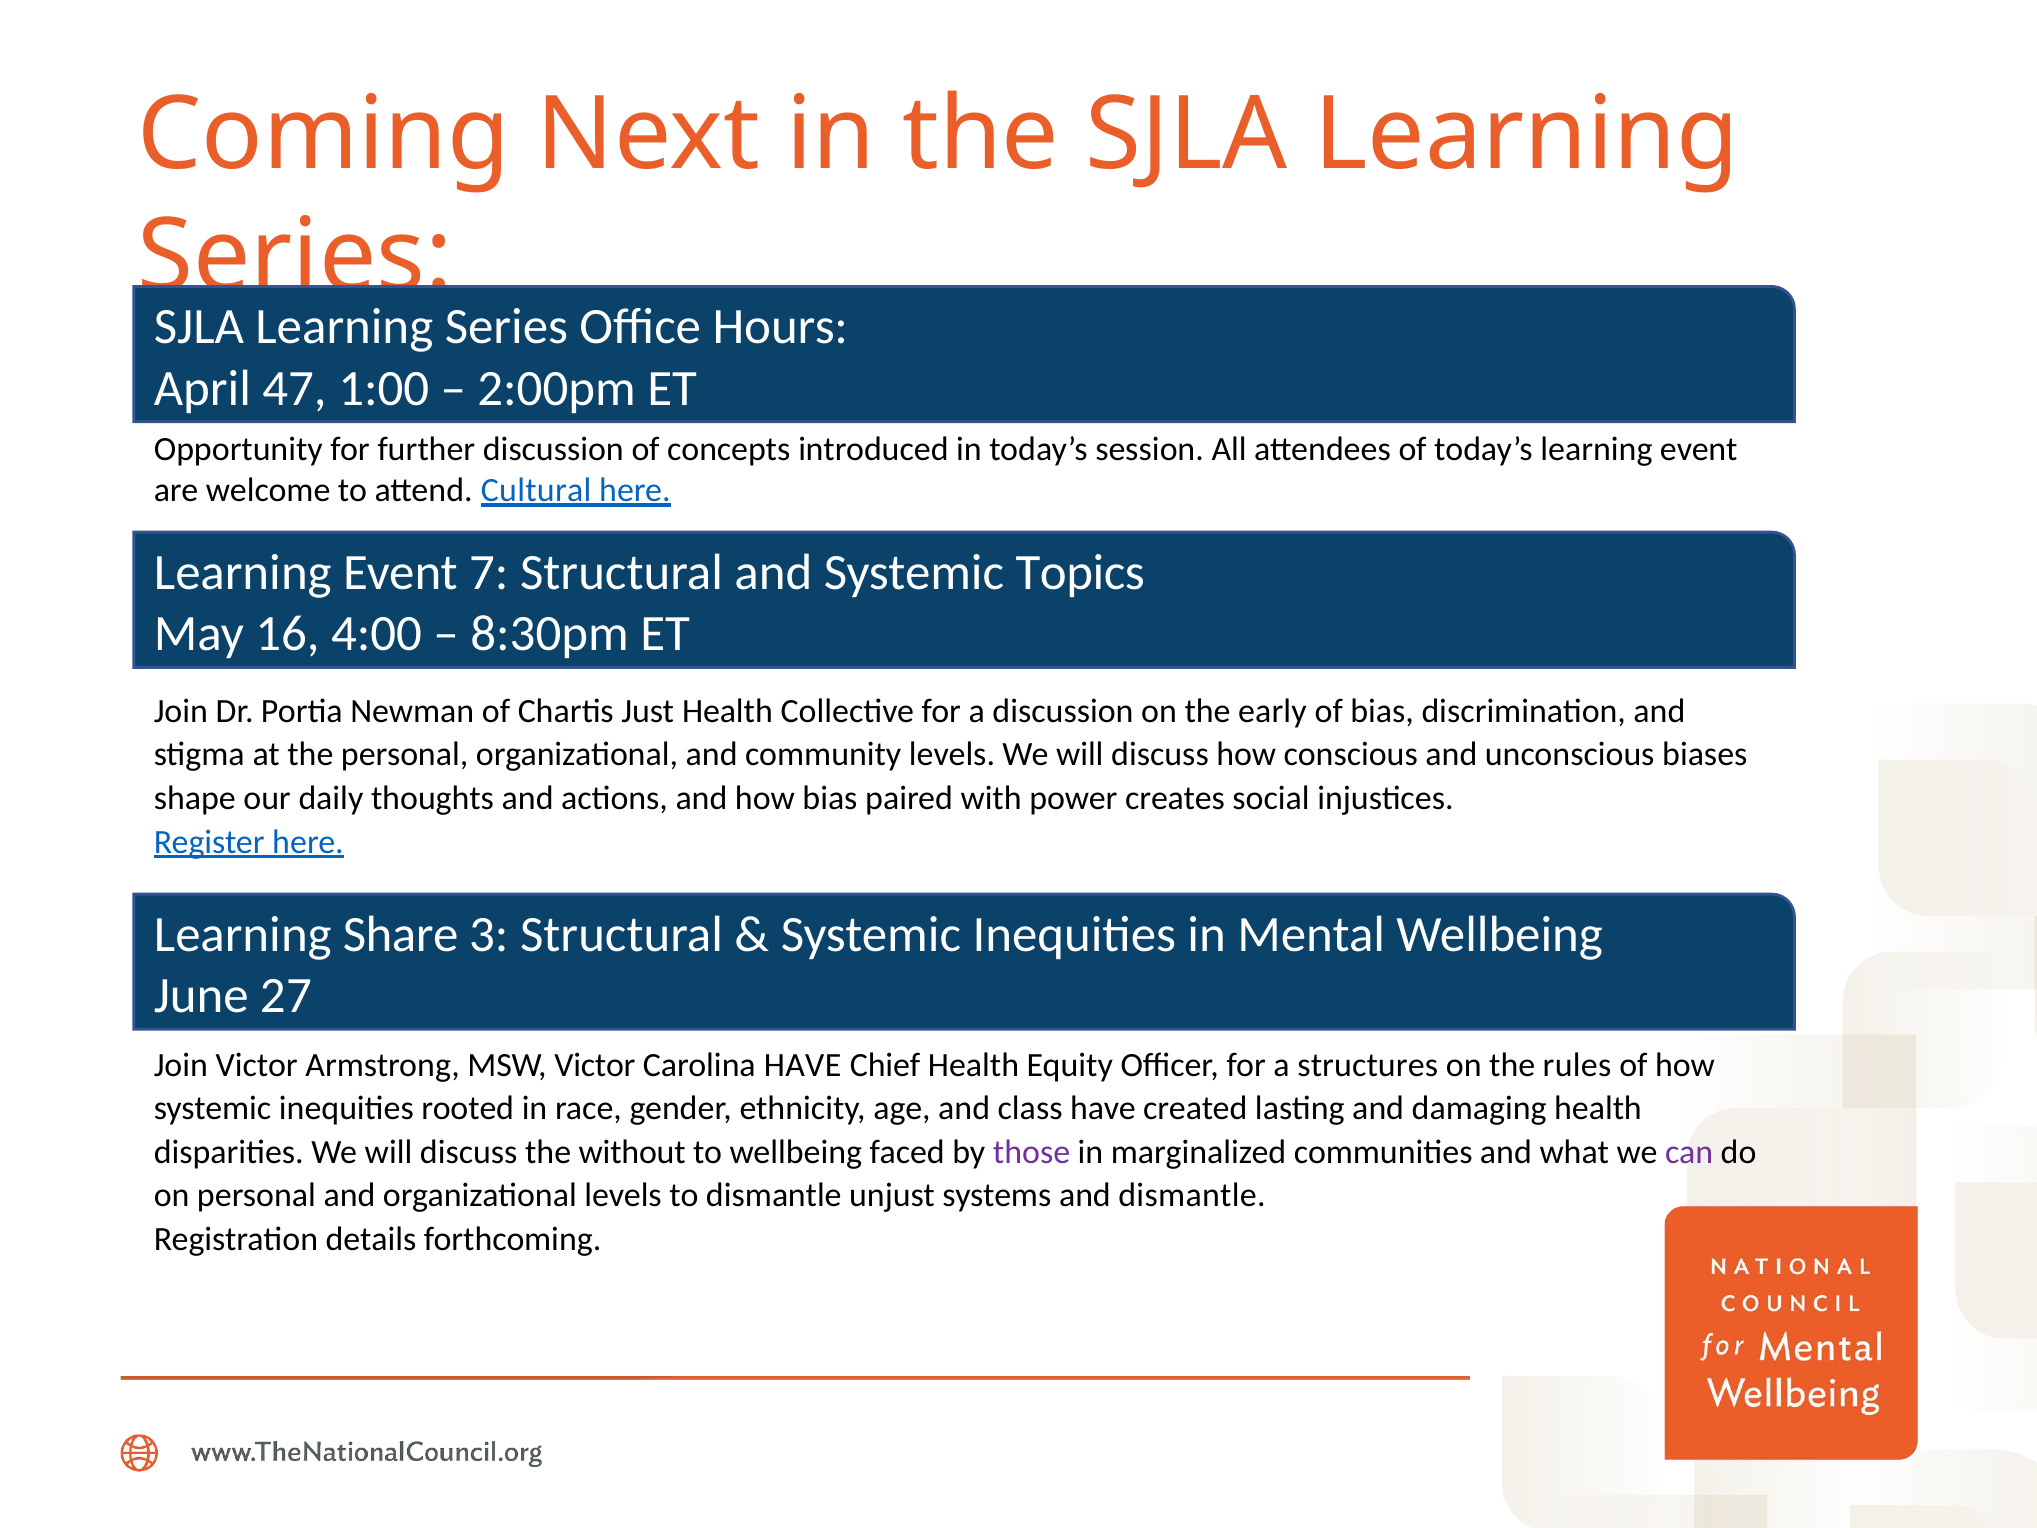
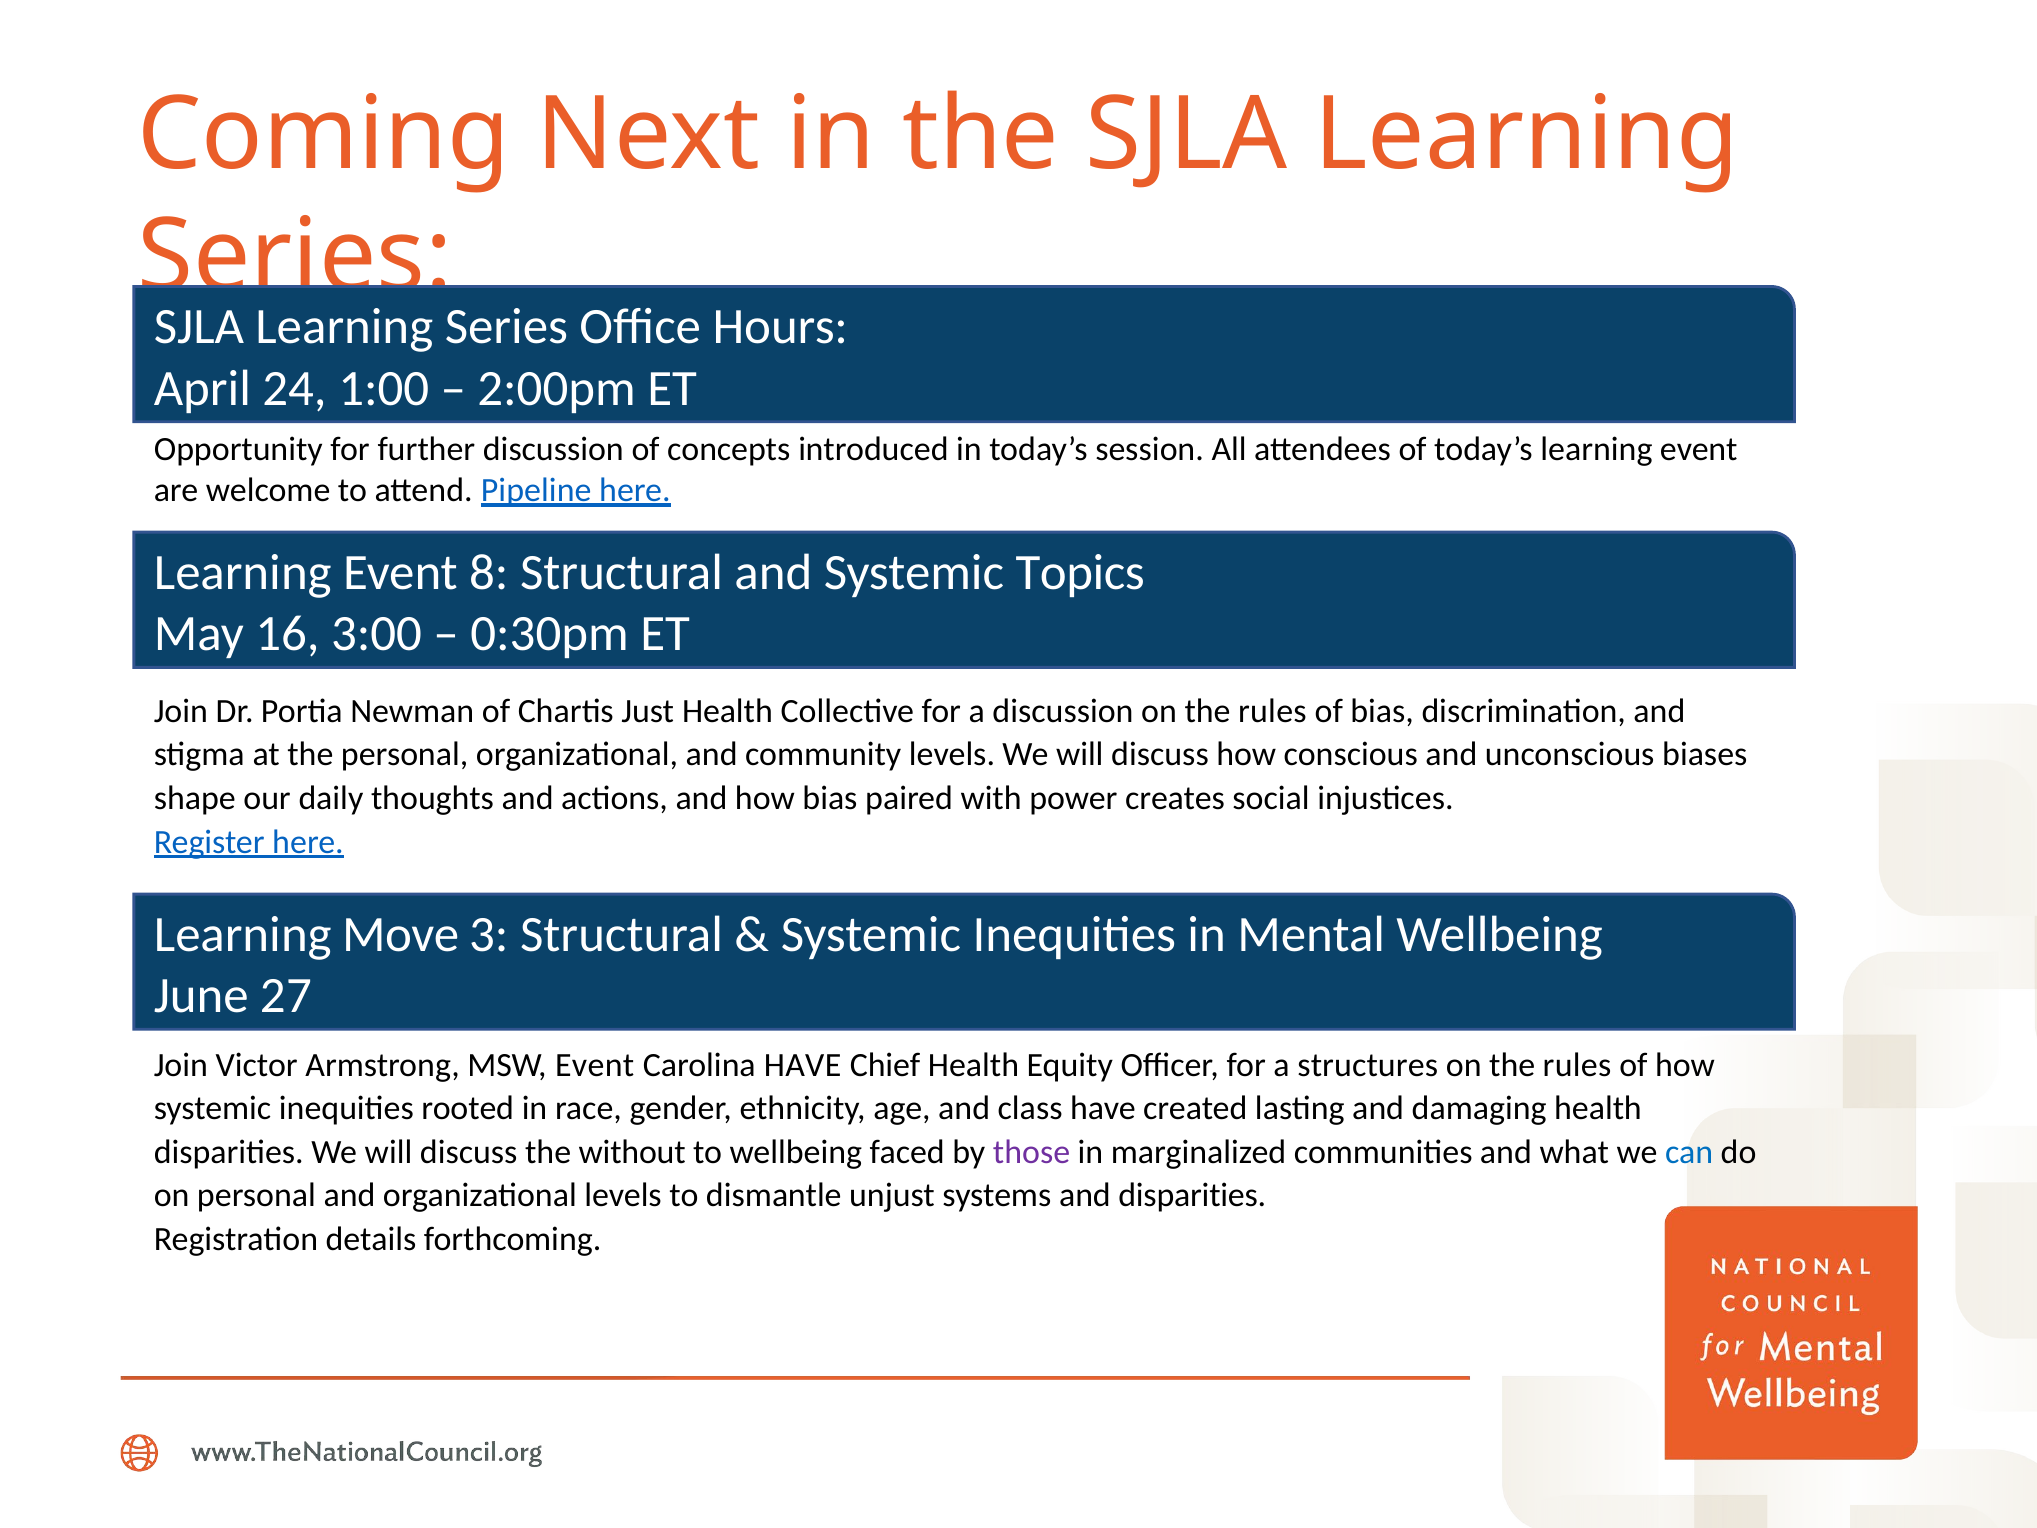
47: 47 -> 24
Cultural: Cultural -> Pipeline
7: 7 -> 8
4:00: 4:00 -> 3:00
8:30pm: 8:30pm -> 0:30pm
discussion on the early: early -> rules
Share: Share -> Move
MSW Victor: Victor -> Event
can colour: purple -> blue
and dismantle: dismantle -> disparities
